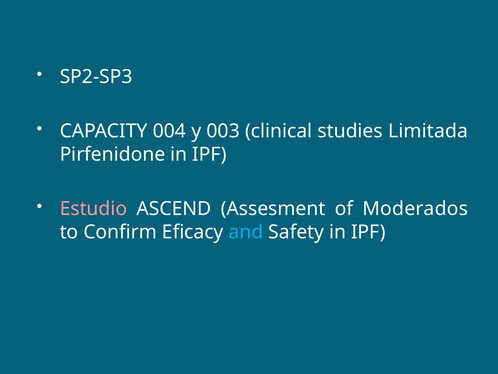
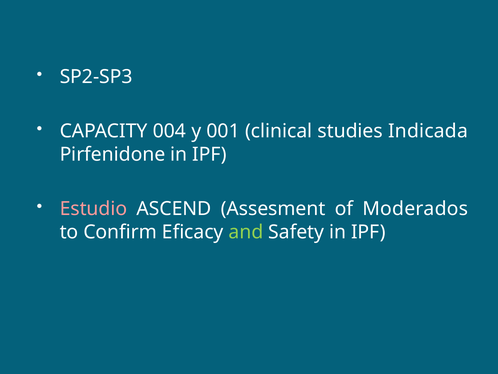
003: 003 -> 001
Limitada: Limitada -> Indicada
and colour: light blue -> light green
